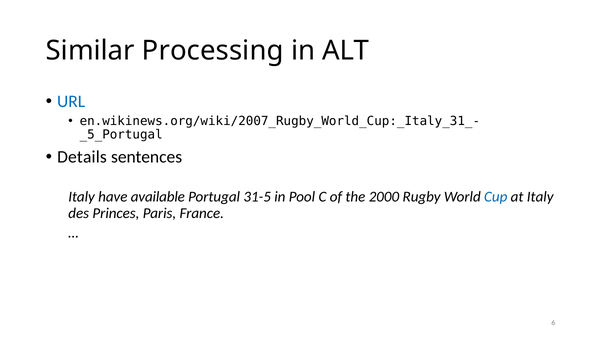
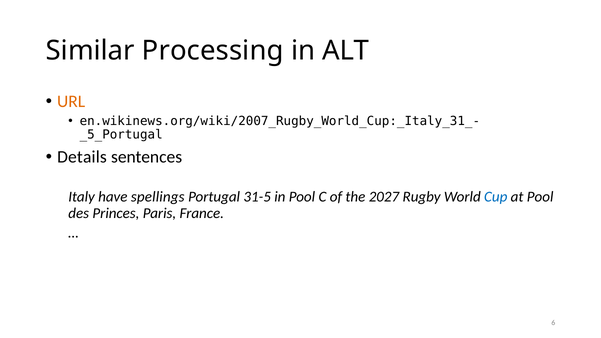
URL colour: blue -> orange
available: available -> spellings
2000: 2000 -> 2027
at Italy: Italy -> Pool
